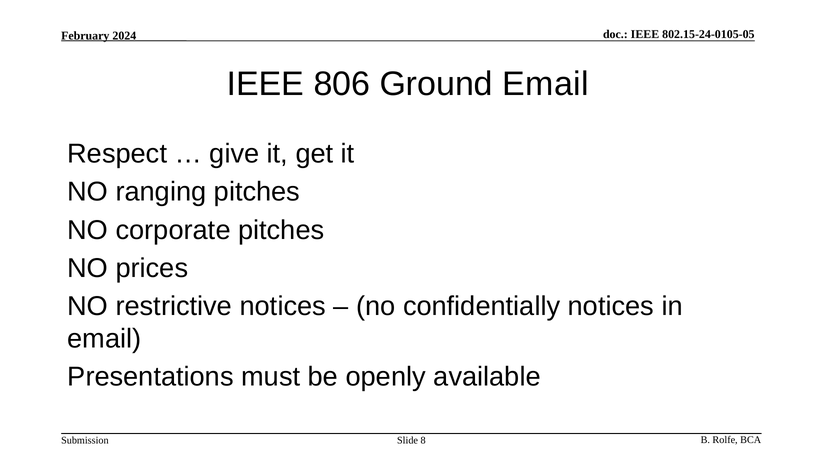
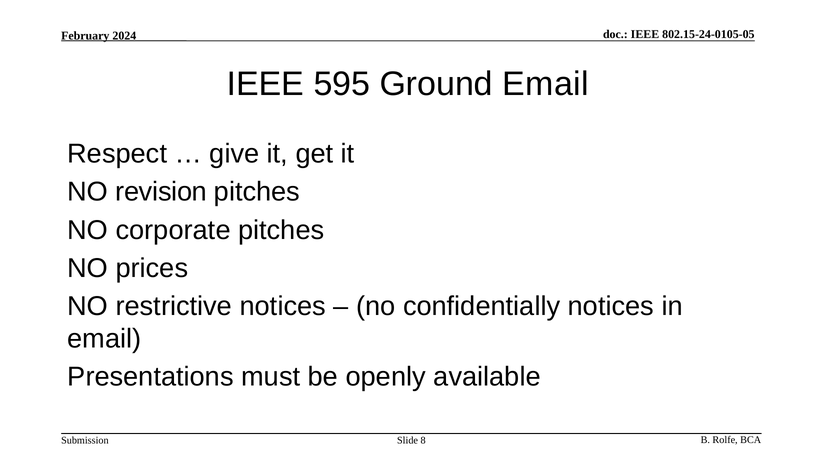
806: 806 -> 595
ranging: ranging -> revision
